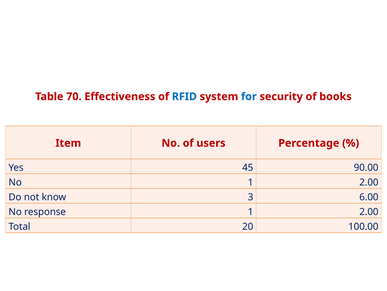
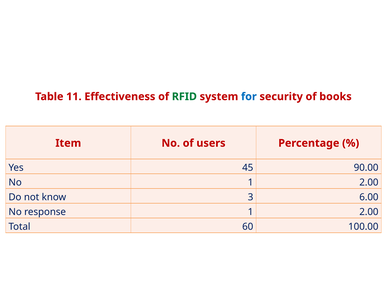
70: 70 -> 11
RFID colour: blue -> green
20: 20 -> 60
